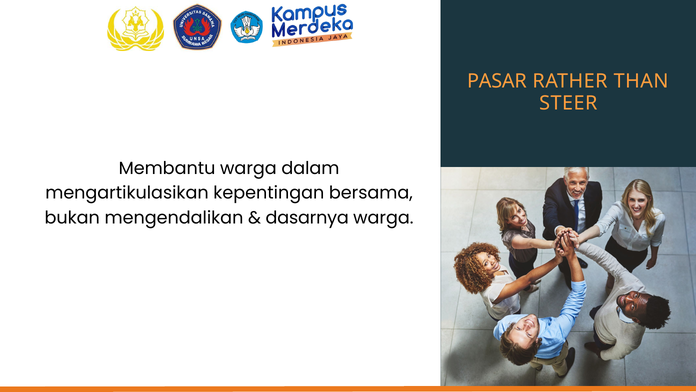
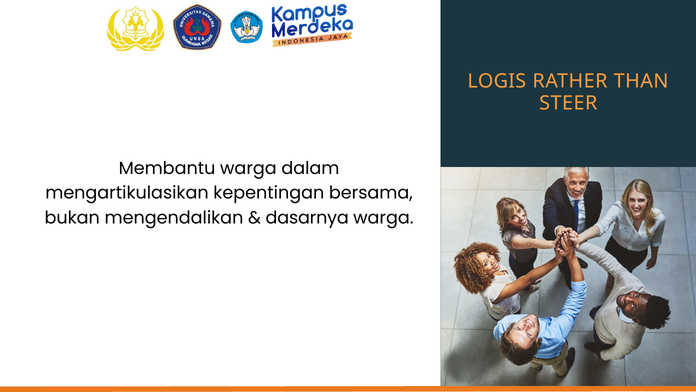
PASAR: PASAR -> LOGIS
